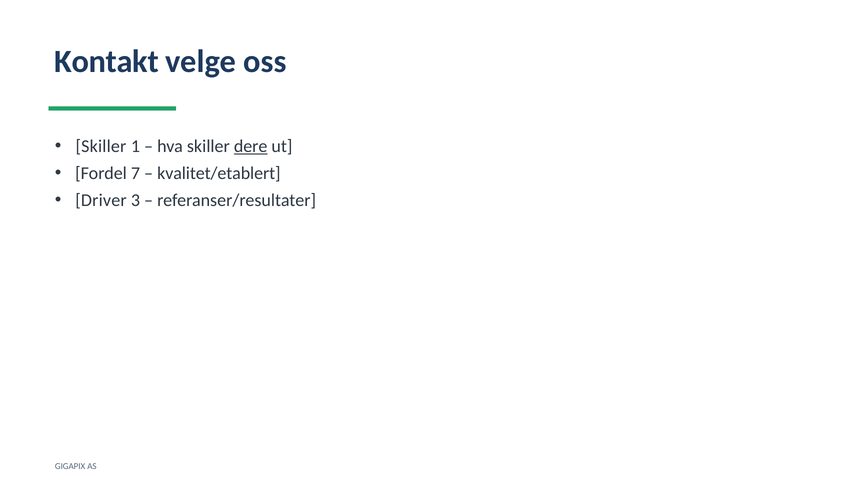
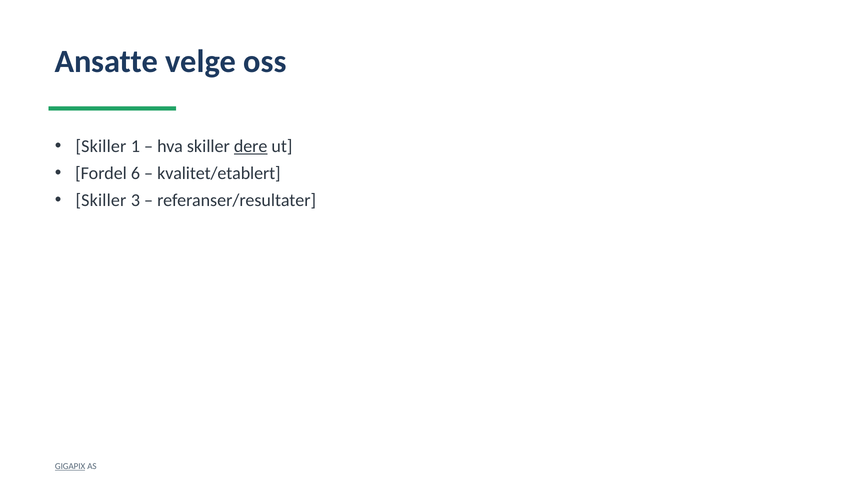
Kontakt: Kontakt -> Ansatte
7: 7 -> 6
Driver at (101, 200): Driver -> Skiller
GIGAPIX underline: none -> present
